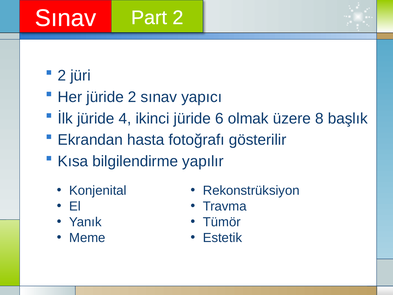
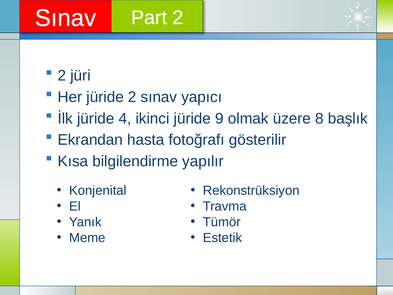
6: 6 -> 9
